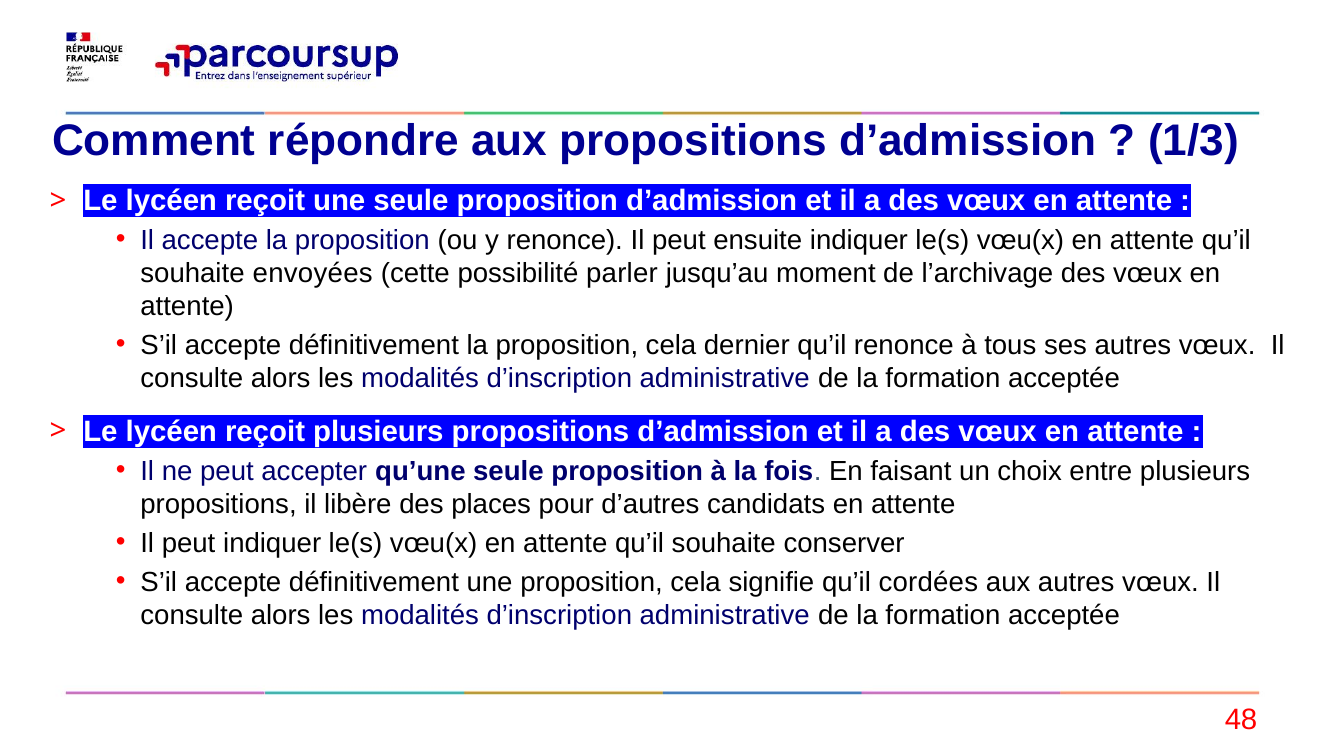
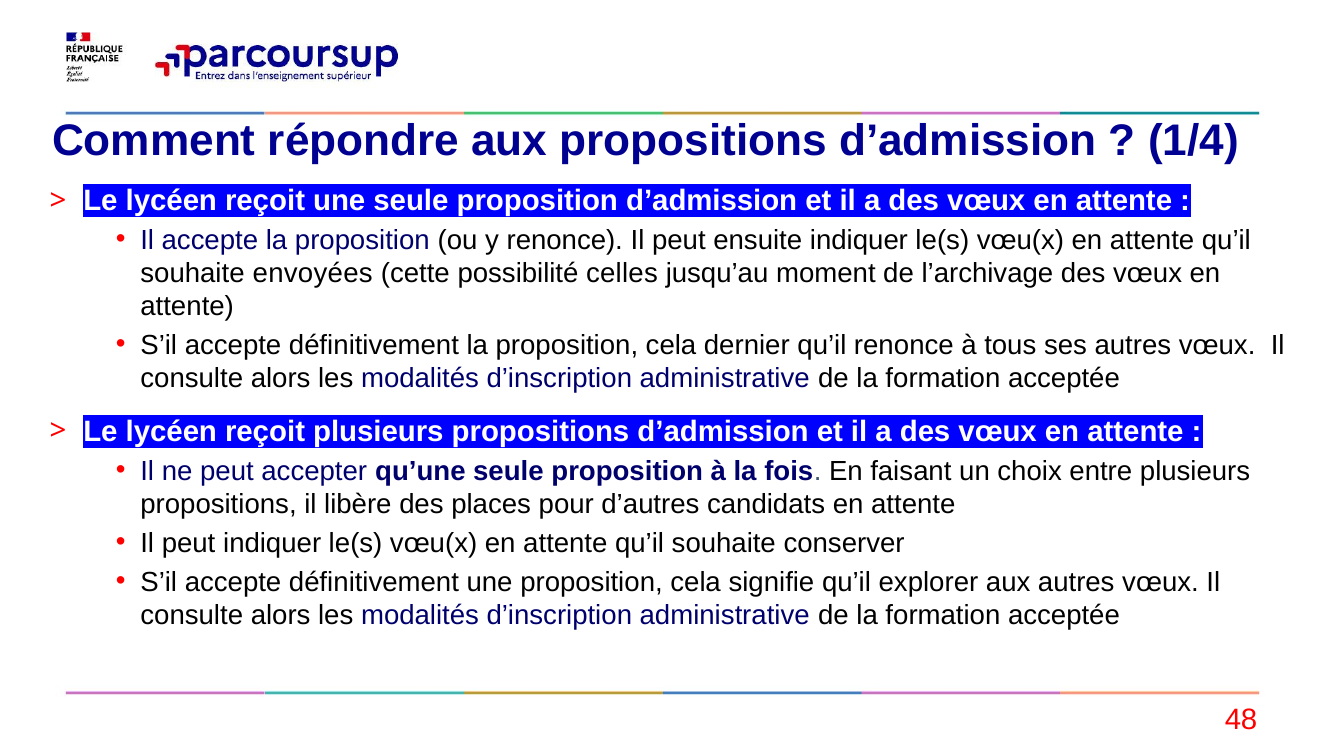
1/3: 1/3 -> 1/4
parler: parler -> celles
cordées: cordées -> explorer
